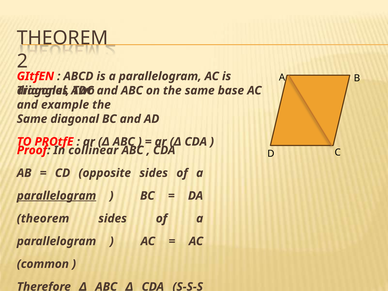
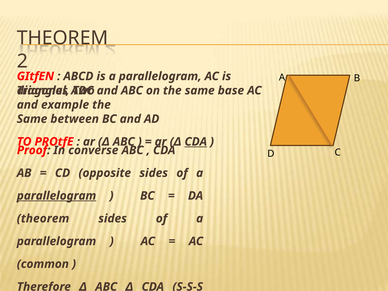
Same diagonal: diagonal -> between
CDA at (196, 142) underline: none -> present
collinear: collinear -> converse
